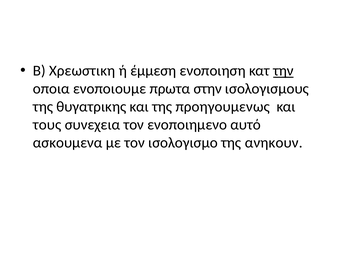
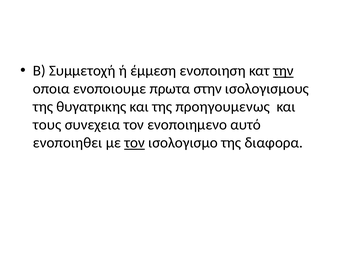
Χρεωστικη: Χρεωστικη -> Συμμετοχή
ασκουμενα: ασκουμενα -> ενοποιηθει
τον at (135, 143) underline: none -> present
ανηκουν: ανηκουν -> διαφορα
